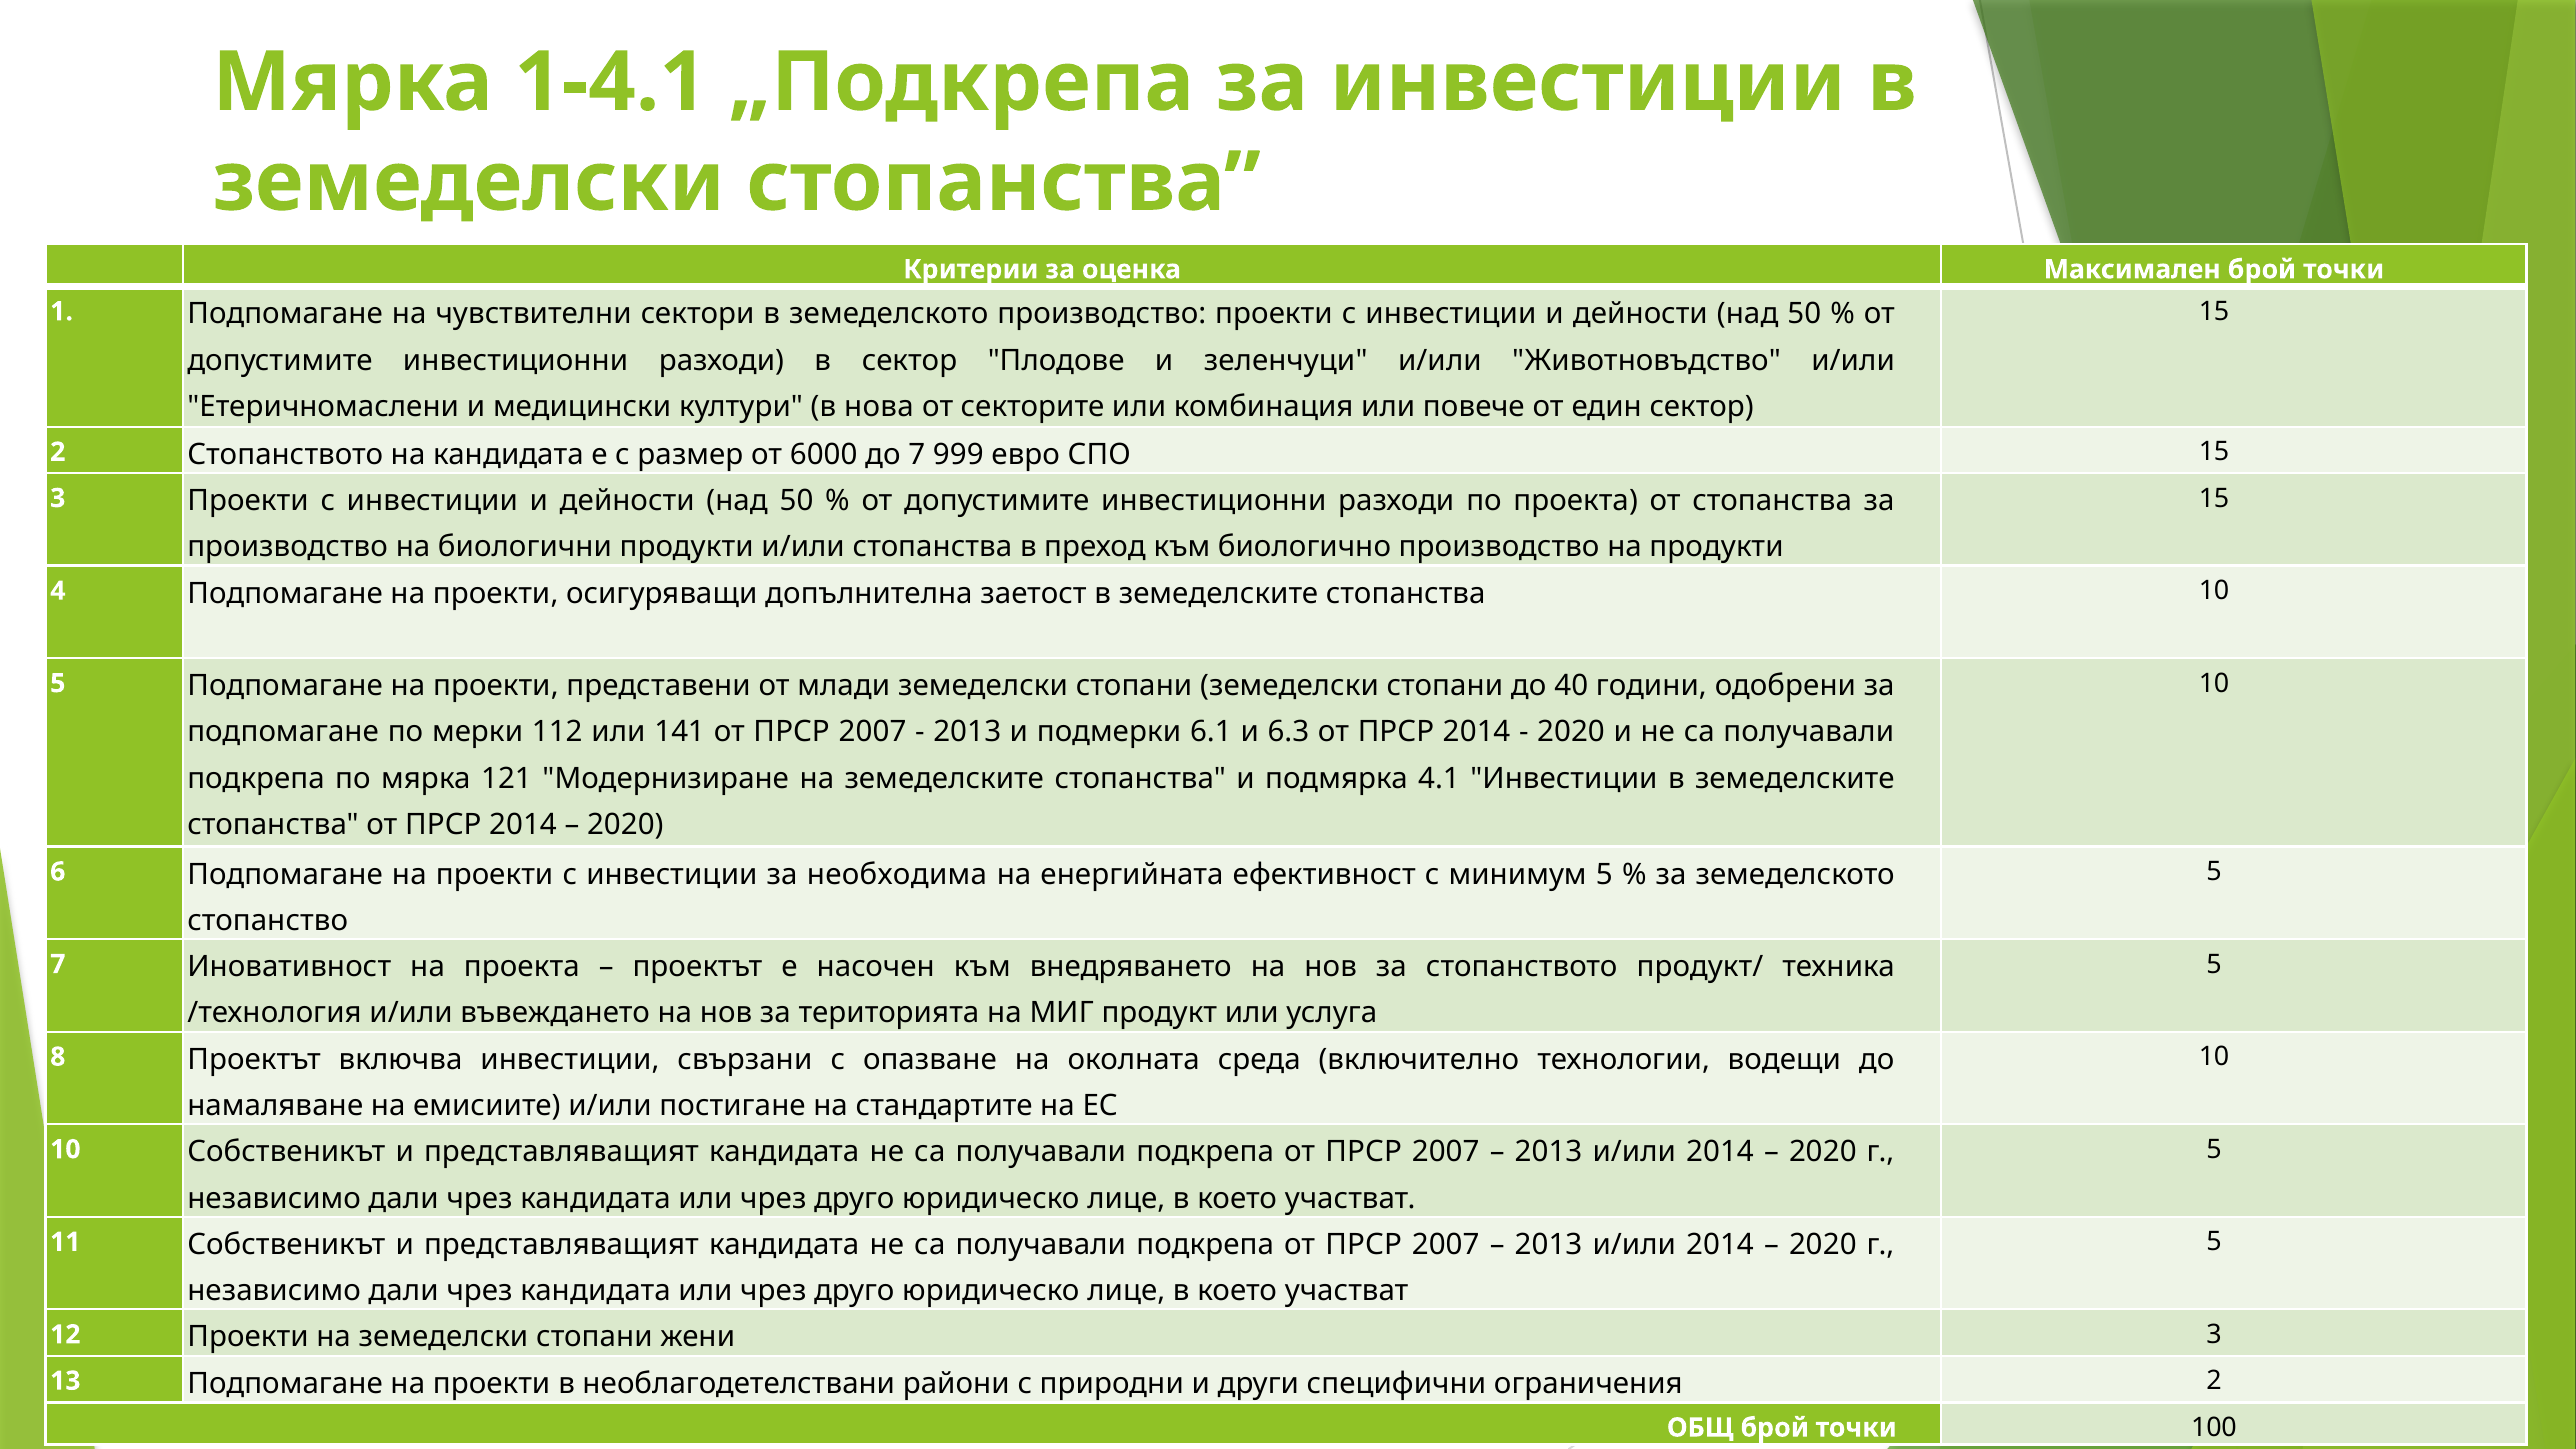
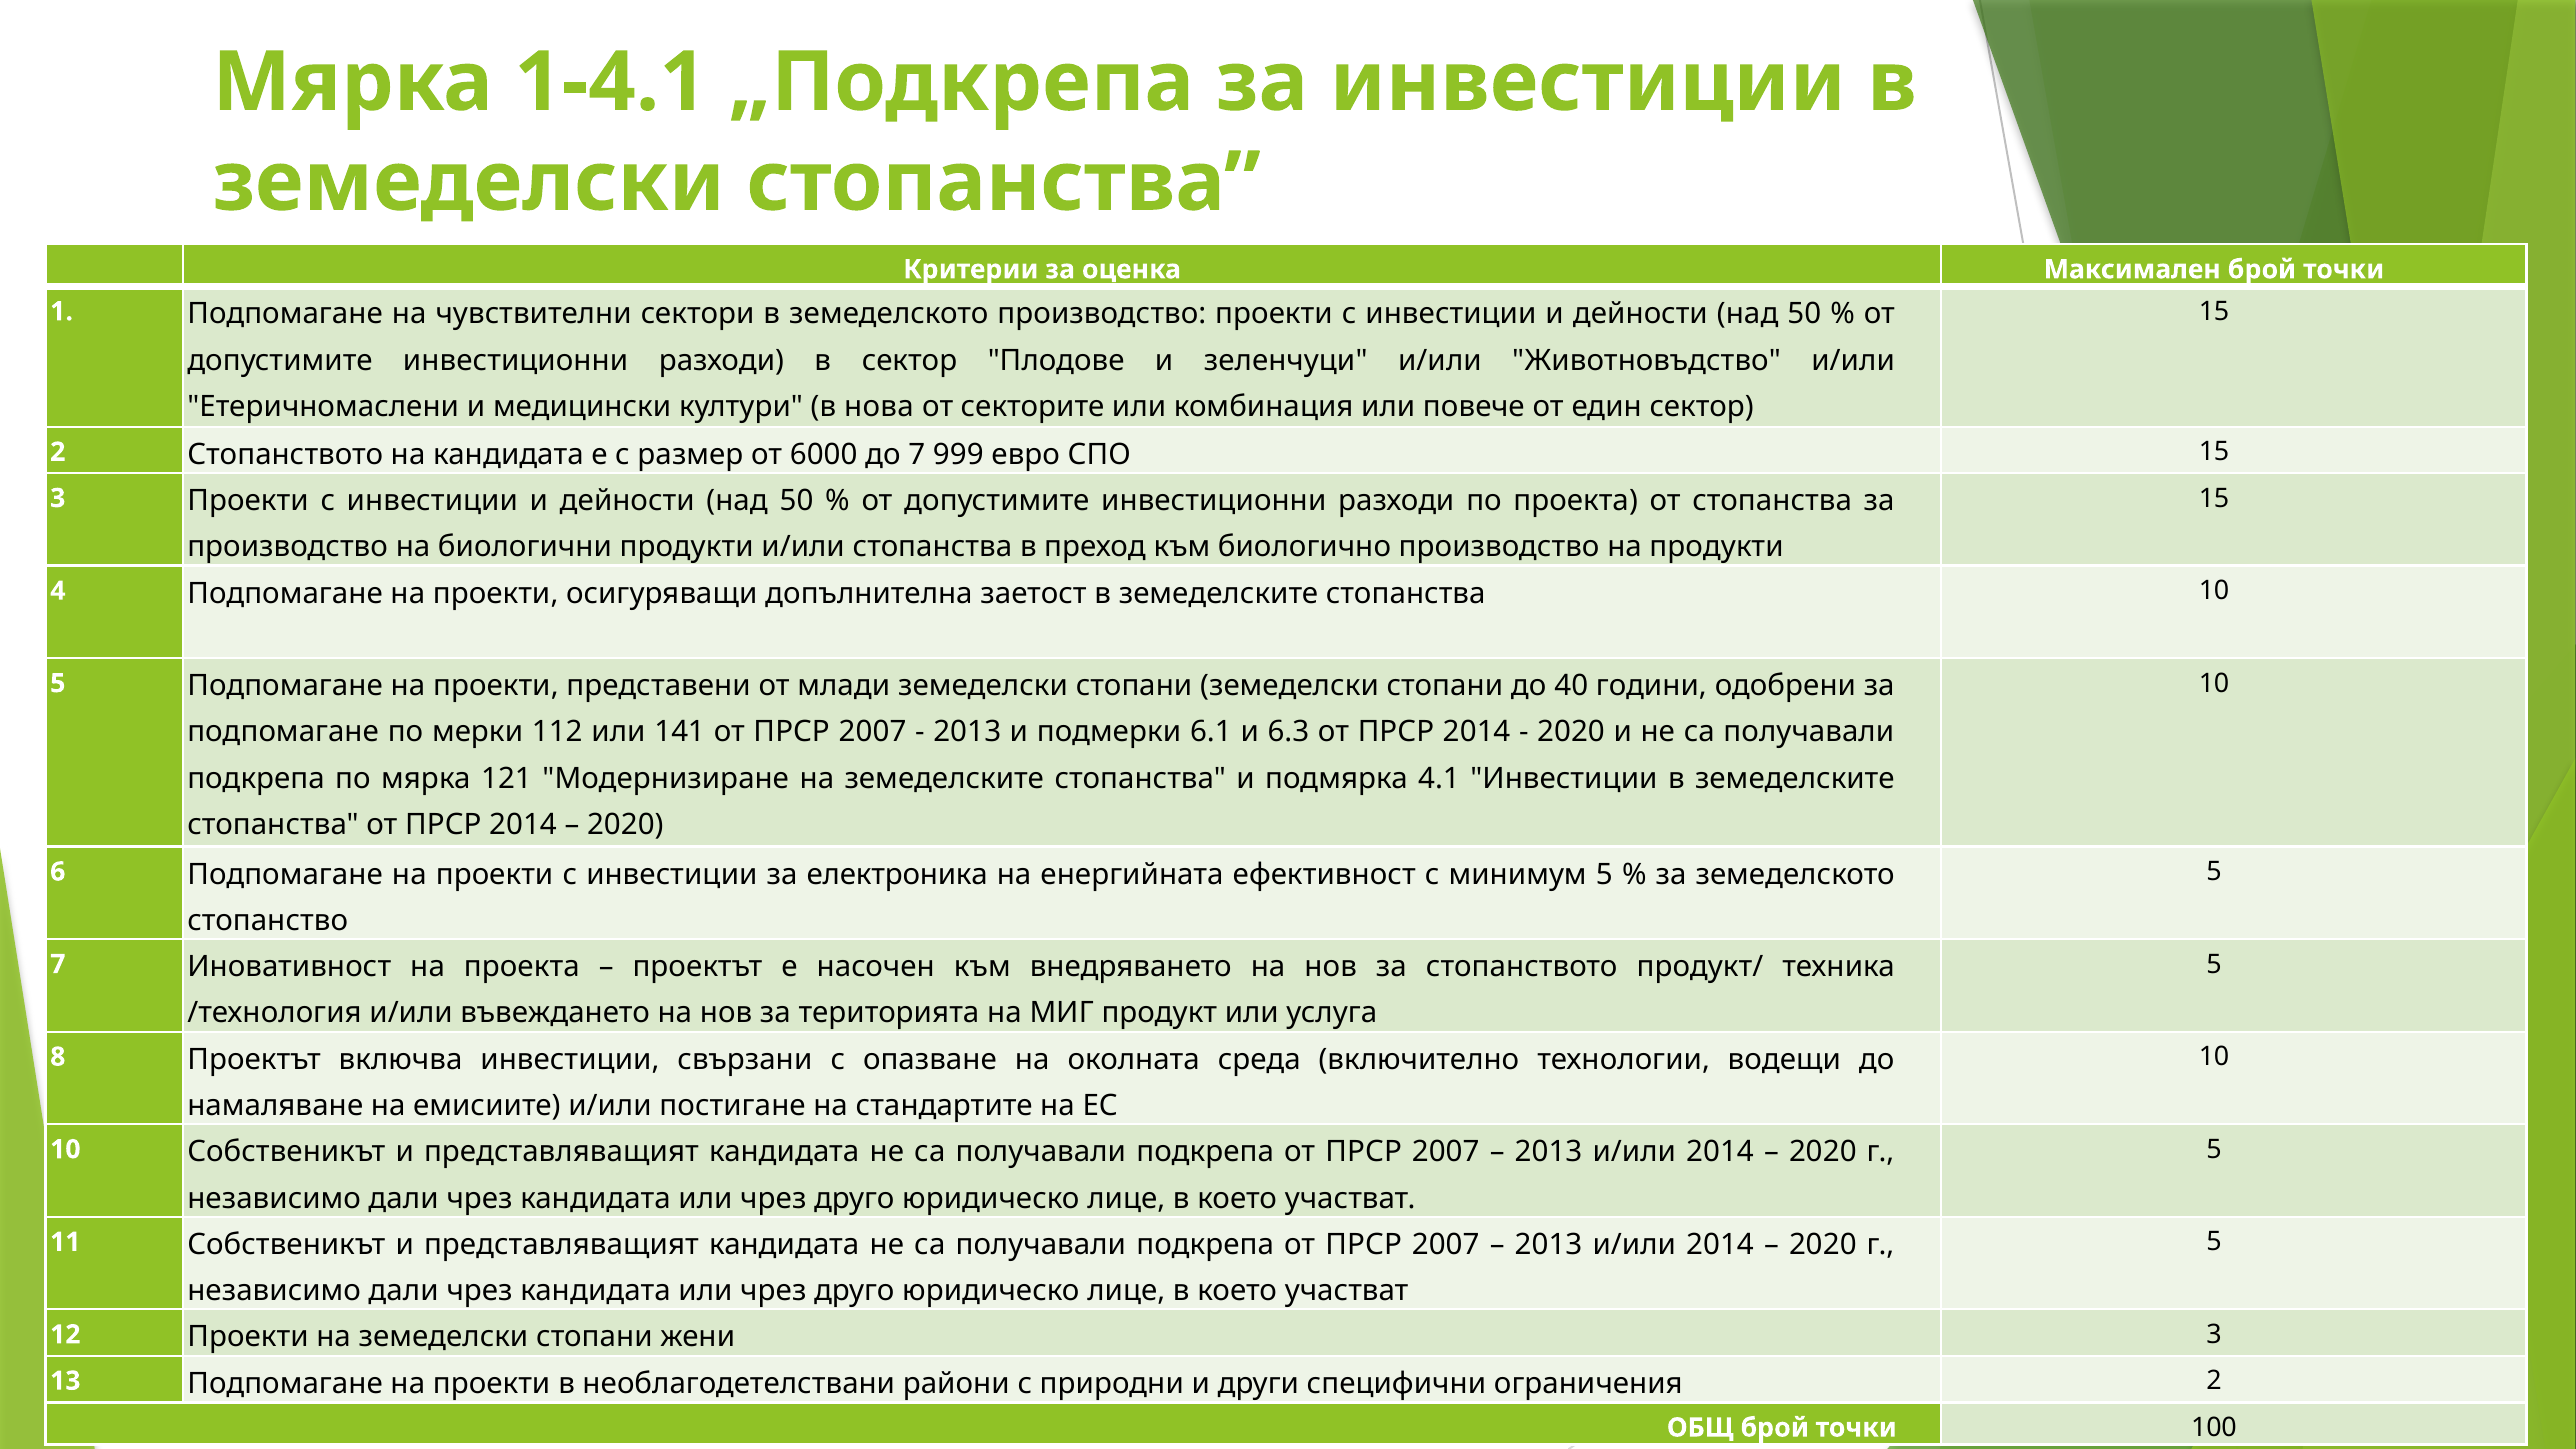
необходима: необходима -> електроника
